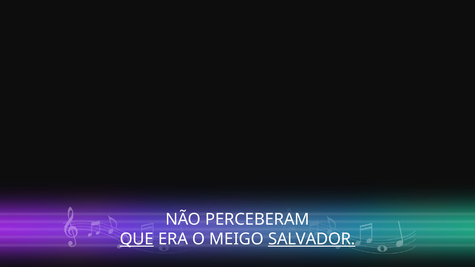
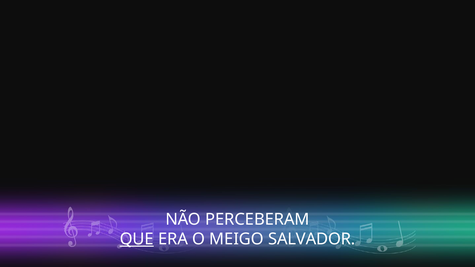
SALVADOR underline: present -> none
